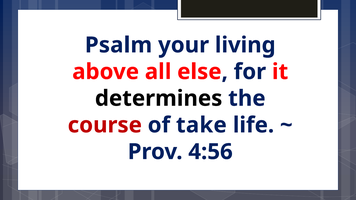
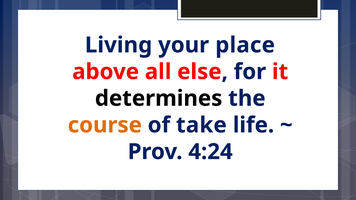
Psalm: Psalm -> Living
living: living -> place
course colour: red -> orange
4:56: 4:56 -> 4:24
